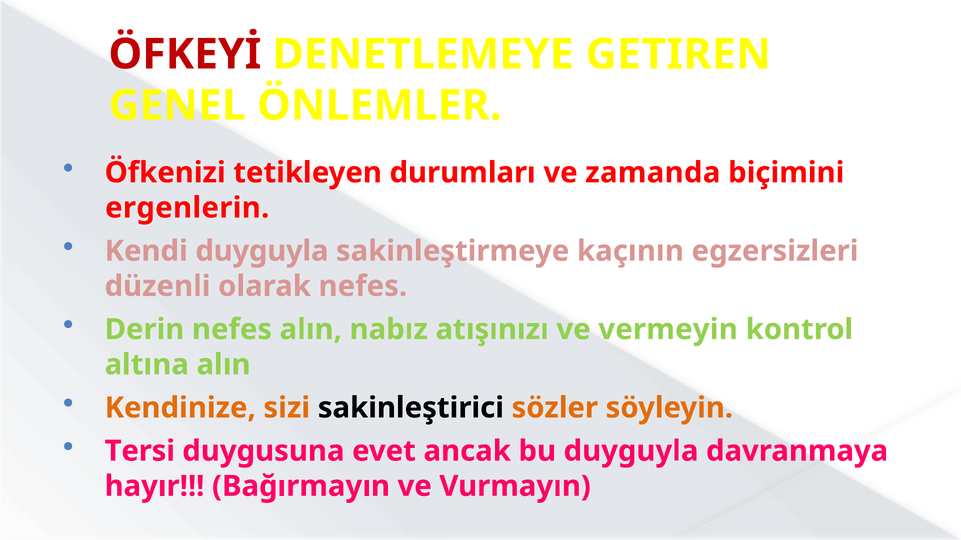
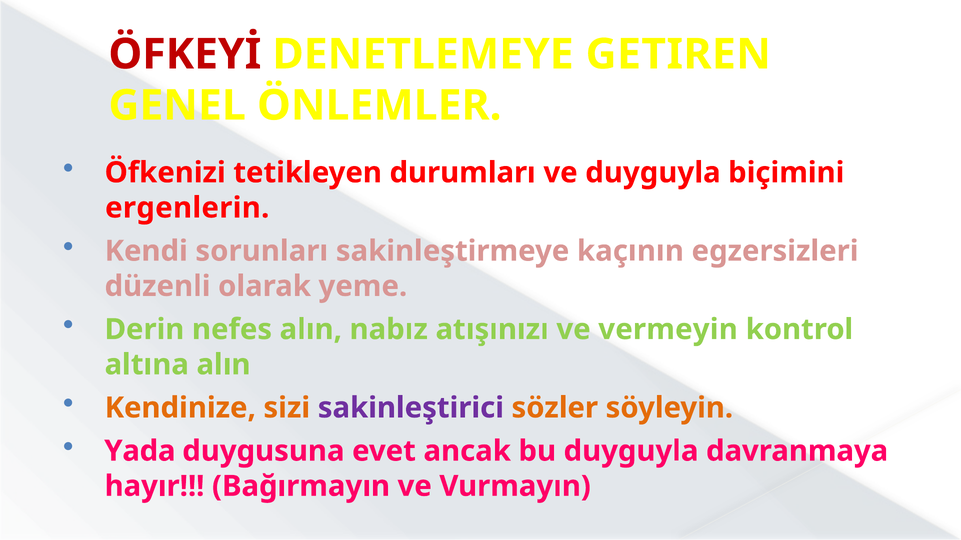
ve zamanda: zamanda -> duyguyla
Kendi duyguyla: duyguyla -> sorunları
olarak nefes: nefes -> yeme
sakinleştirici colour: black -> purple
Tersi: Tersi -> Yada
